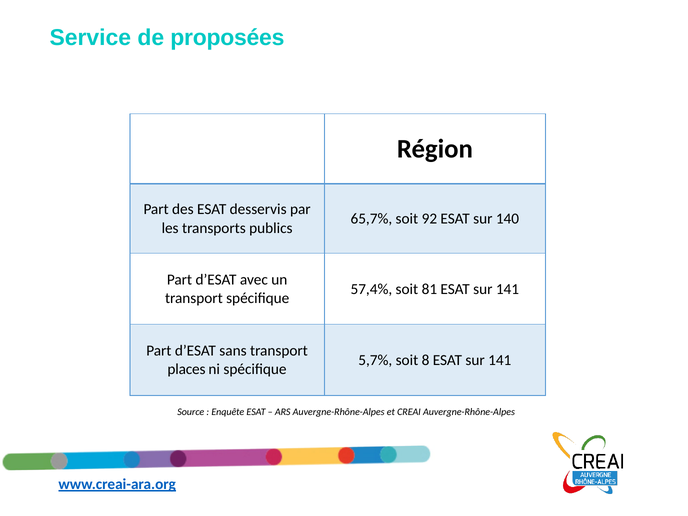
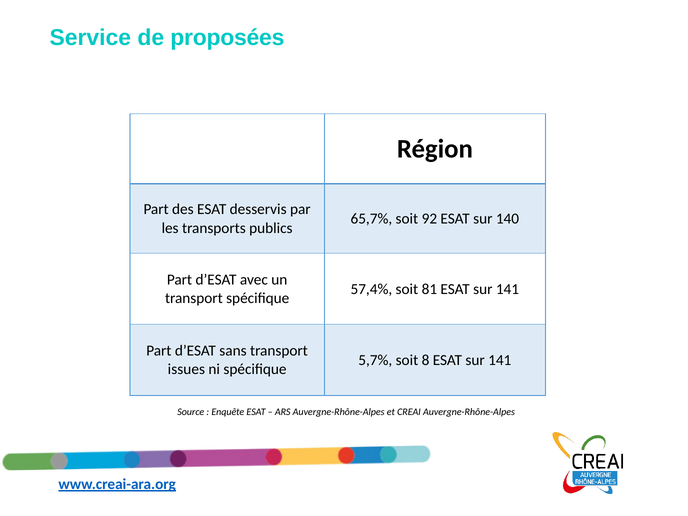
places: places -> issues
